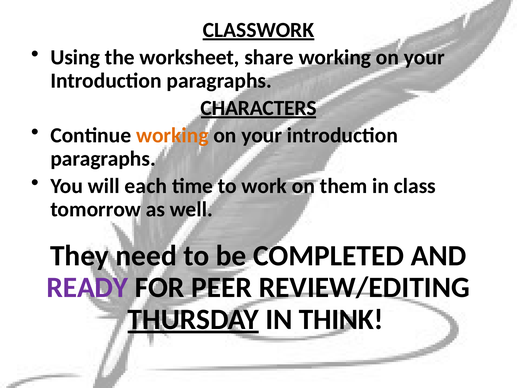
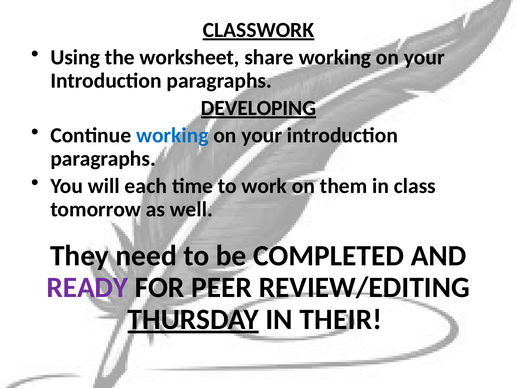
CHARACTERS: CHARACTERS -> DEVELOPING
working at (172, 135) colour: orange -> blue
THINK: THINK -> THEIR
